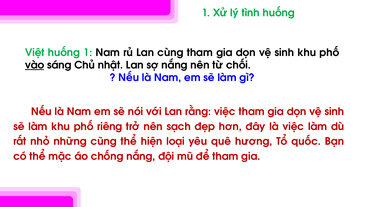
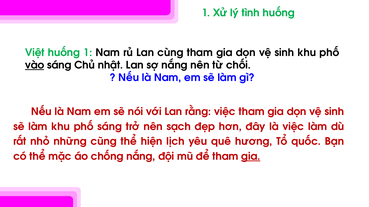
phố riêng: riêng -> sáng
loại: loại -> lịch
gia at (251, 157) underline: none -> present
